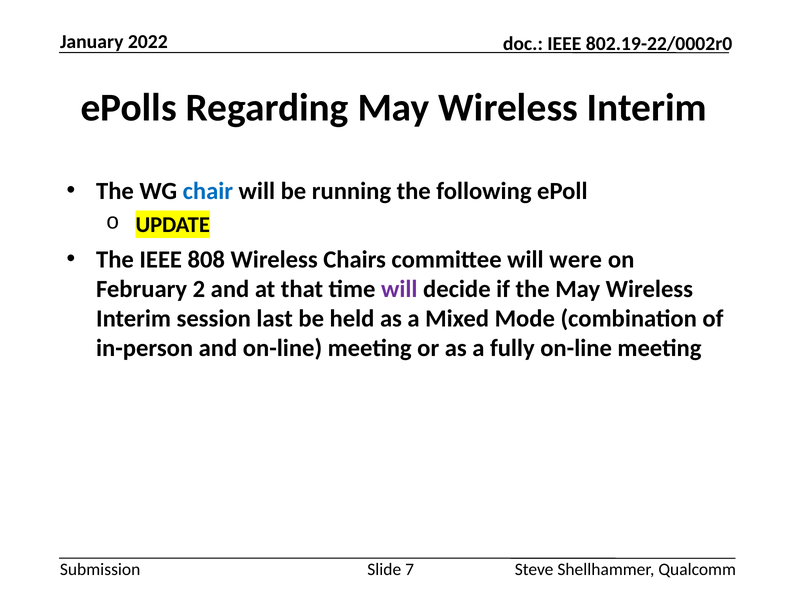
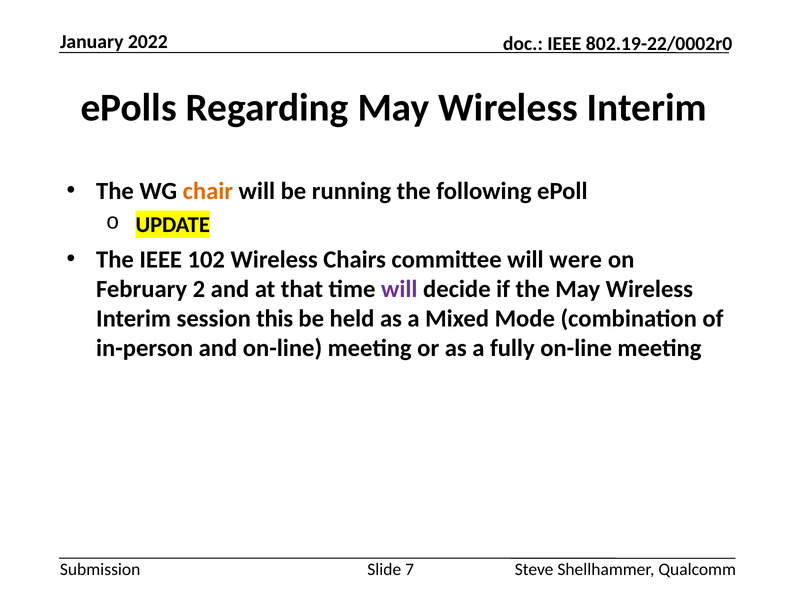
chair colour: blue -> orange
808: 808 -> 102
last: last -> this
